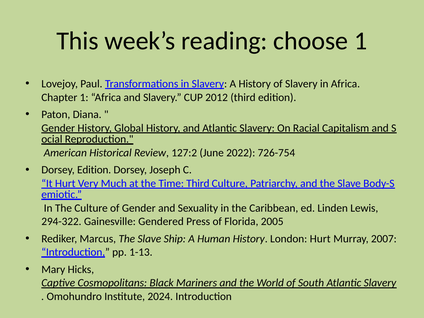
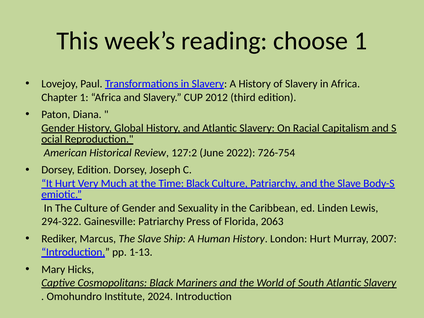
Time Third: Third -> Black
Gainesville Gendered: Gendered -> Patriarchy
2005: 2005 -> 2063
